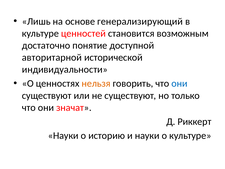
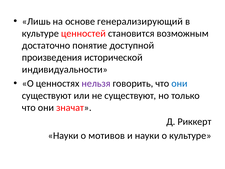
авторитарной: авторитарной -> произведения
нельзя colour: orange -> purple
историю: историю -> мотивов
